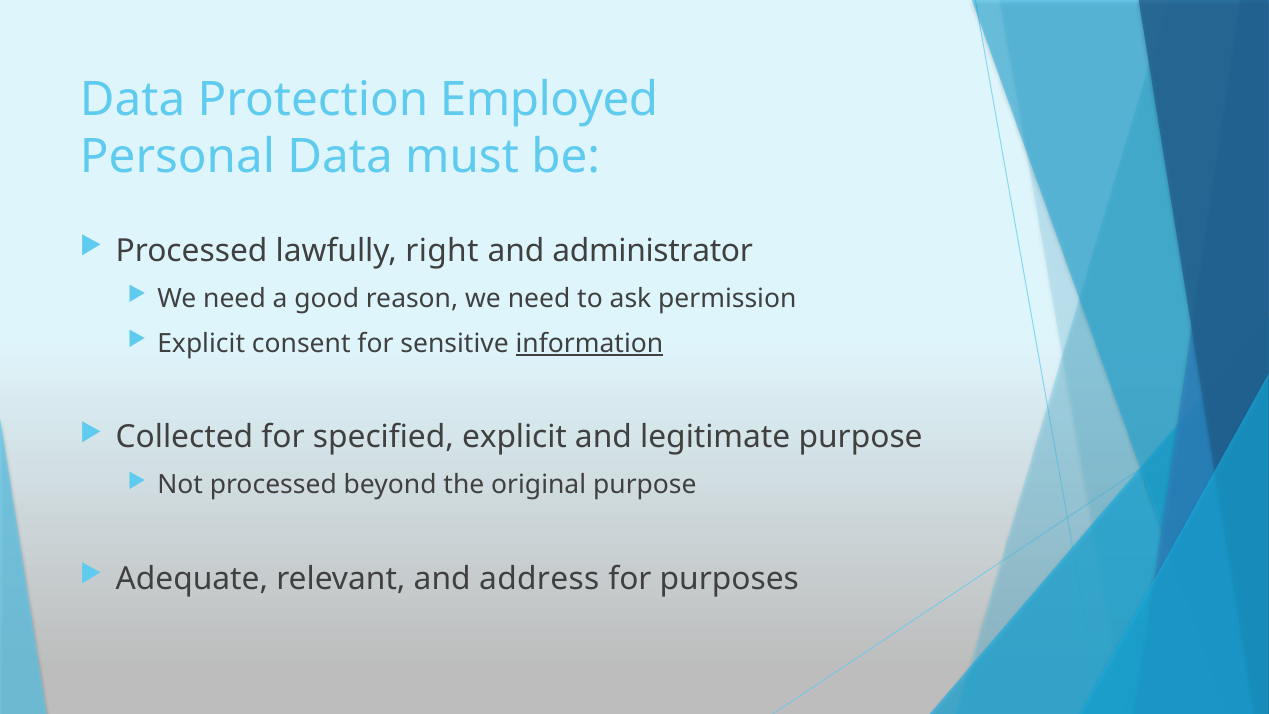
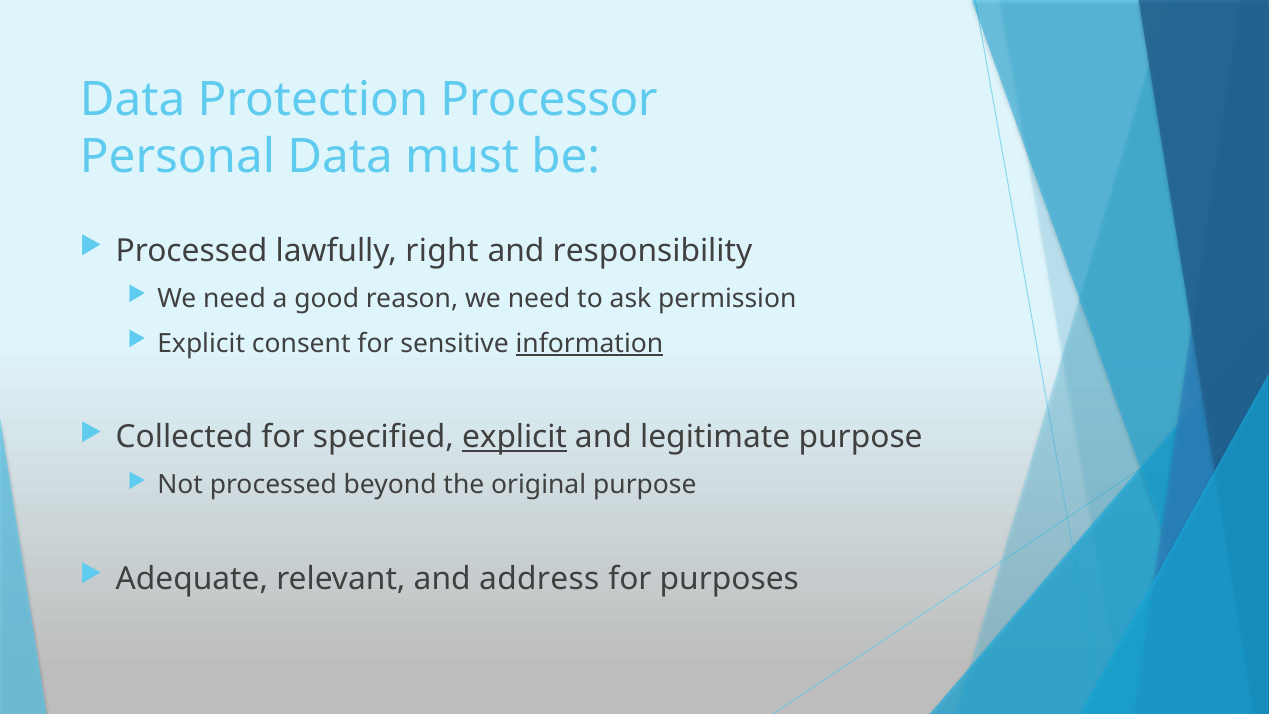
Employed: Employed -> Processor
administrator: administrator -> responsibility
explicit at (514, 437) underline: none -> present
